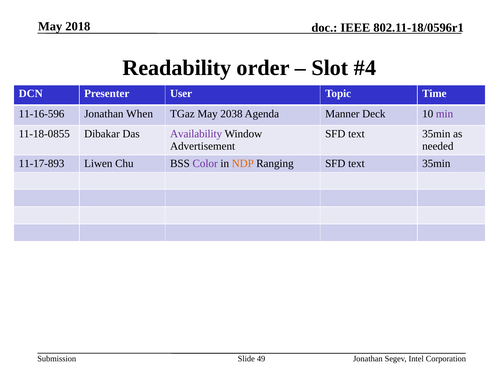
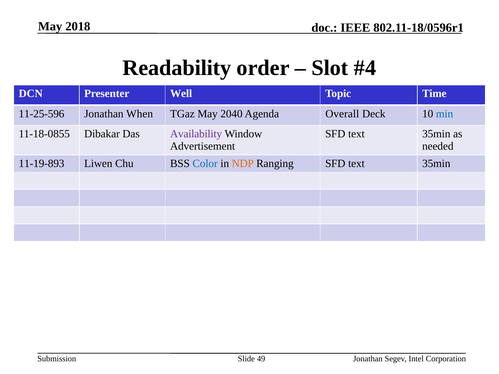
User: User -> Well
11-16-596: 11-16-596 -> 11-25-596
2038: 2038 -> 2040
Manner: Manner -> Overall
min colour: purple -> blue
11-17-893: 11-17-893 -> 11-19-893
Color colour: purple -> blue
